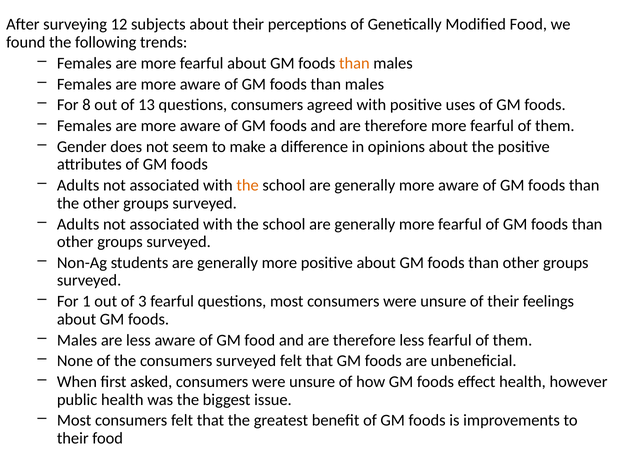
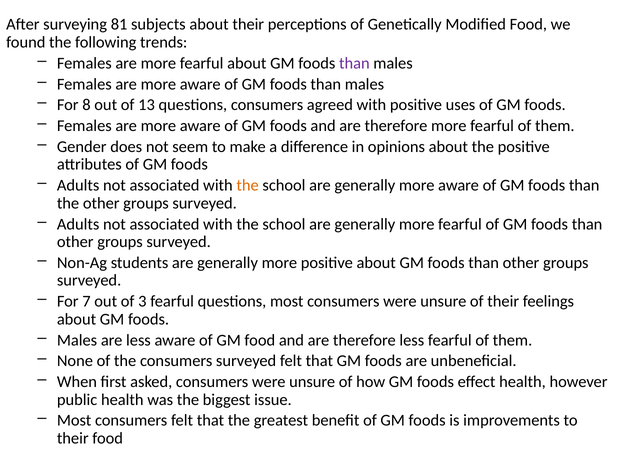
12: 12 -> 81
than at (354, 63) colour: orange -> purple
1: 1 -> 7
